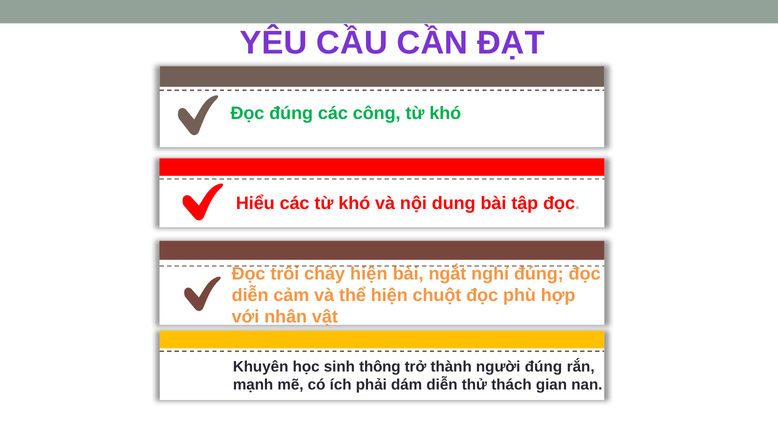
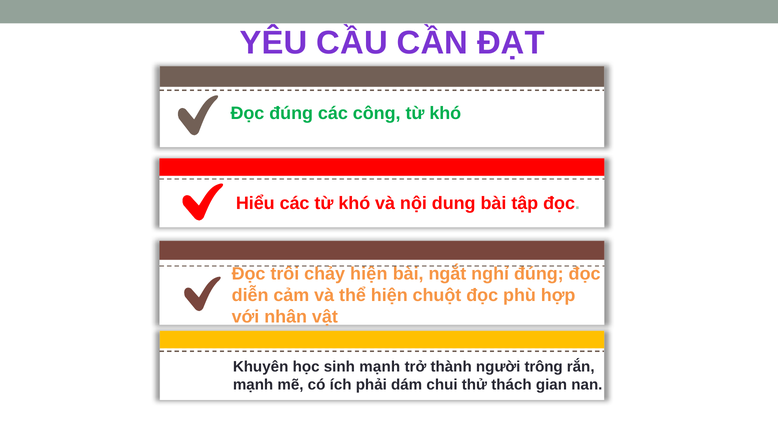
sinh thông: thông -> mạnh
người đúng: đúng -> trông
dám diễn: diễn -> chui
